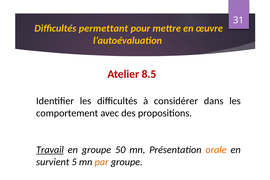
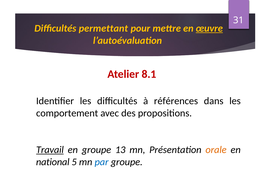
œuvre underline: none -> present
8.5: 8.5 -> 8.1
considérer: considérer -> références
50: 50 -> 13
survient: survient -> national
par colour: orange -> blue
